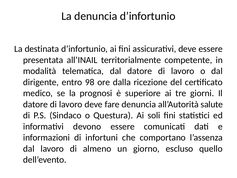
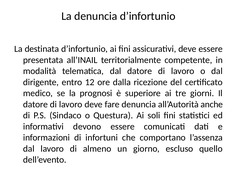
98: 98 -> 12
salute: salute -> anche
